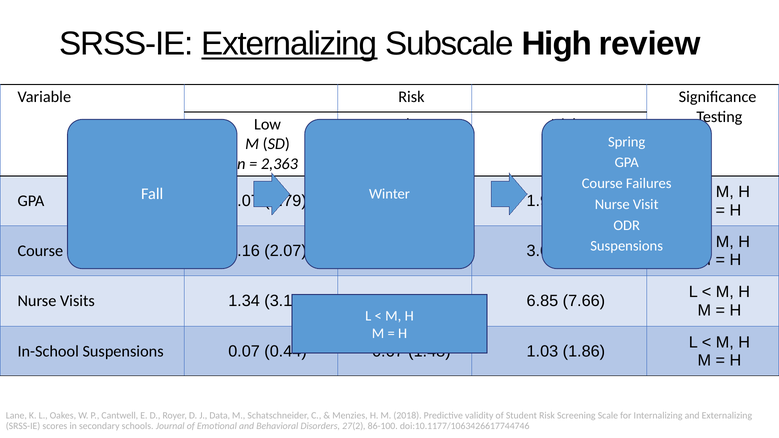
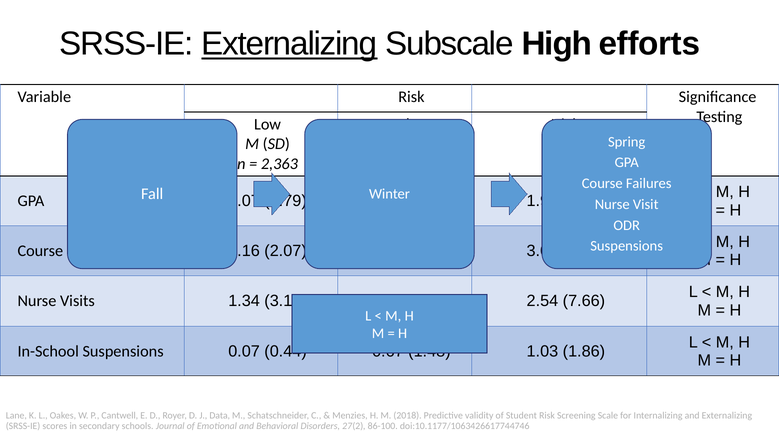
review: review -> efforts
6.85: 6.85 -> 2.54
